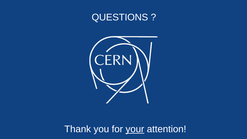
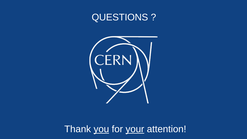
you underline: none -> present
